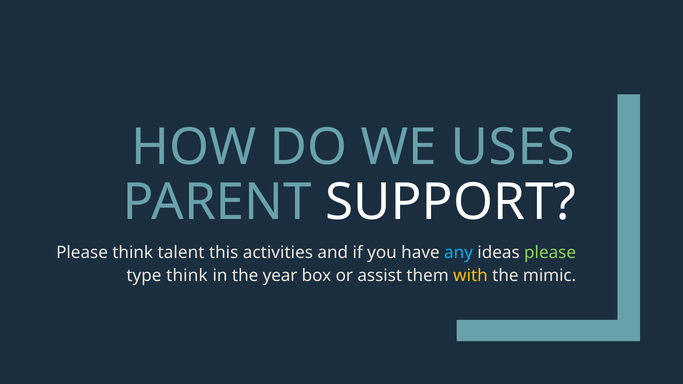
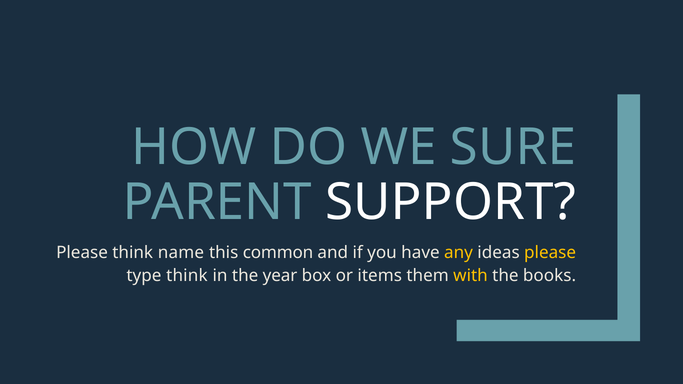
USES: USES -> SURE
talent: talent -> name
activities: activities -> common
any colour: light blue -> yellow
please at (550, 253) colour: light green -> yellow
assist: assist -> items
mimic: mimic -> books
